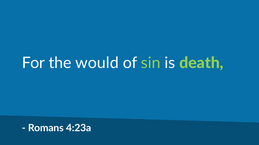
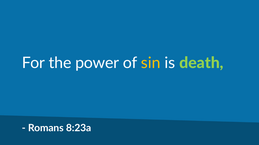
would: would -> power
sin colour: light green -> yellow
4:23a: 4:23a -> 8:23a
